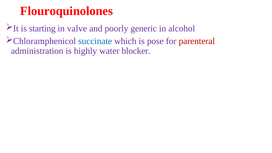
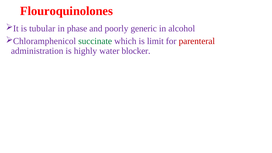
starting: starting -> tubular
valve: valve -> phase
succinate colour: blue -> green
pose: pose -> limit
